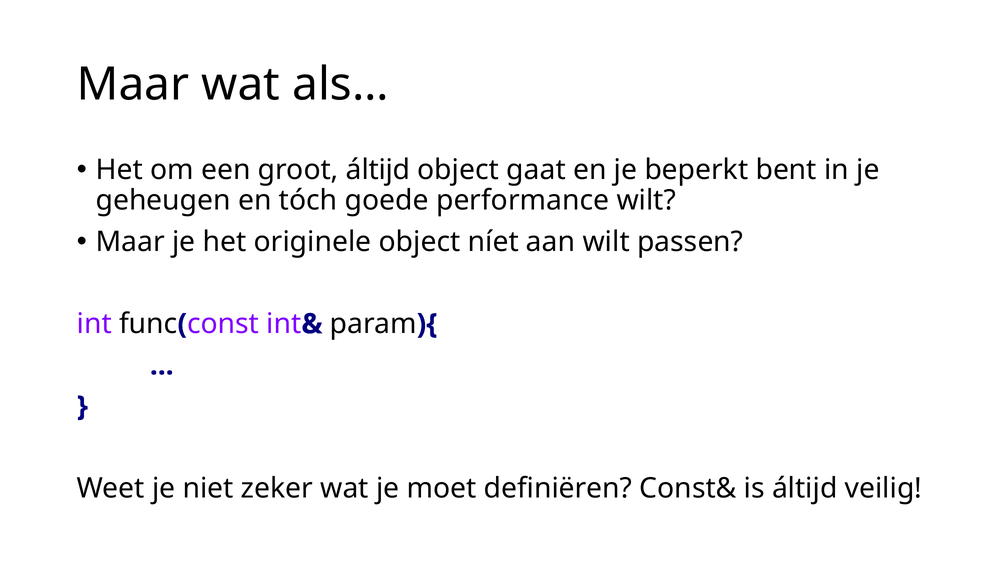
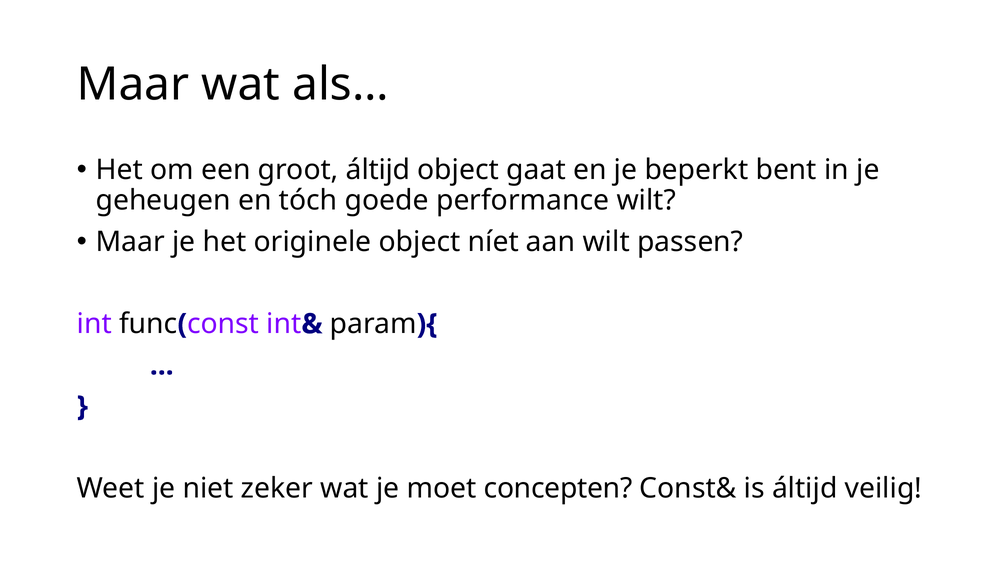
definiëren: definiëren -> concepten
